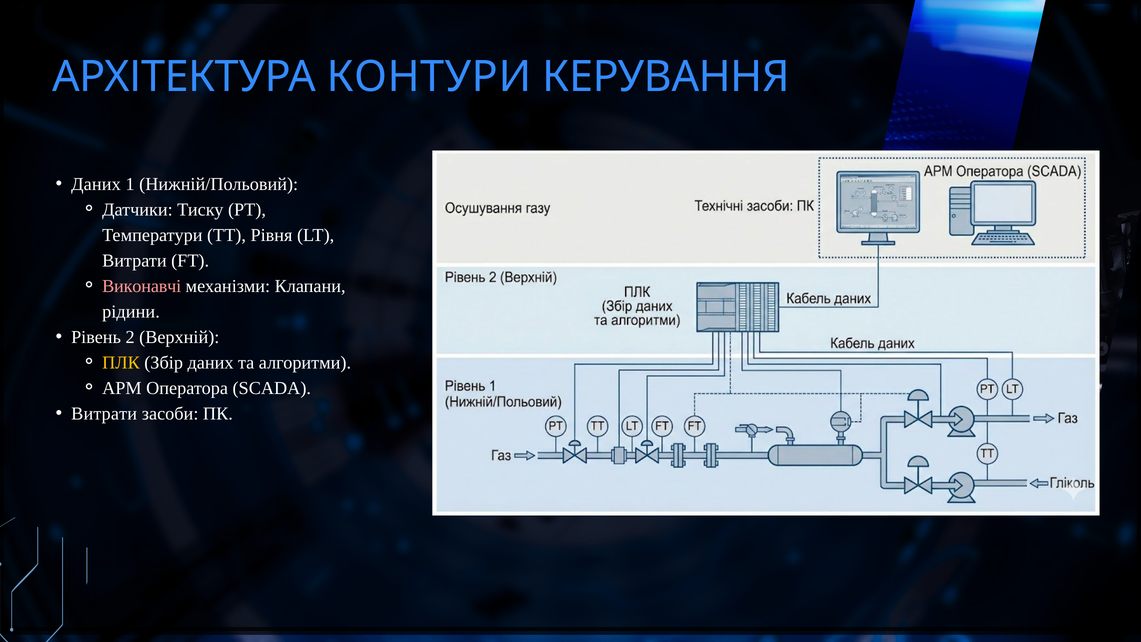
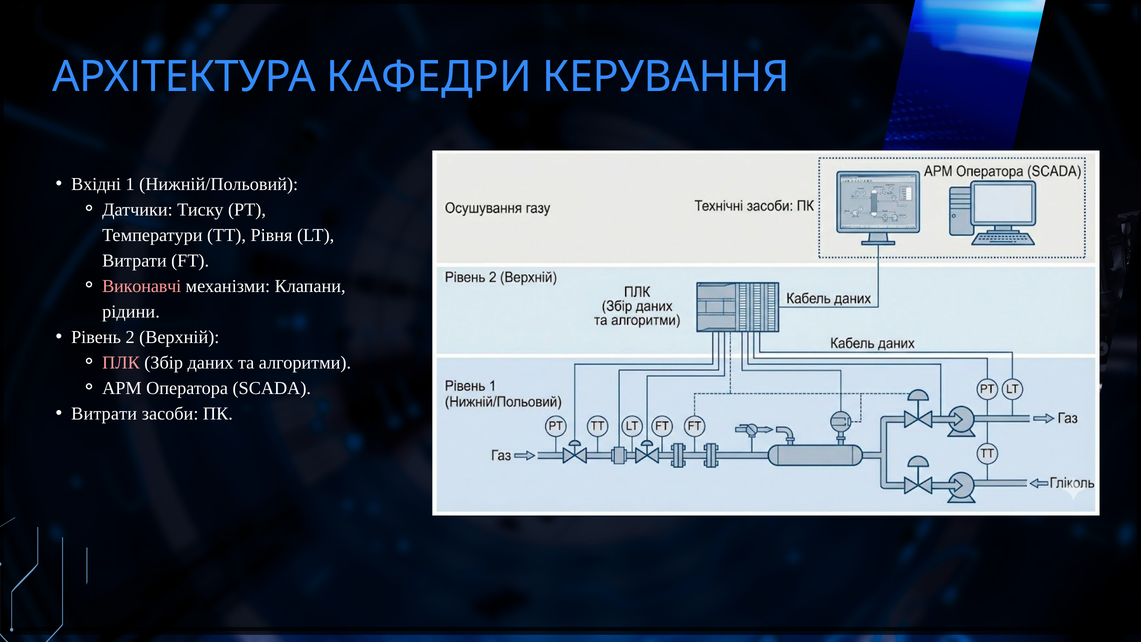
КОНТУРИ: КОНТУРИ -> КАФЕДРИ
Даних at (96, 184): Даних -> Вхідні
ПЛК colour: yellow -> pink
